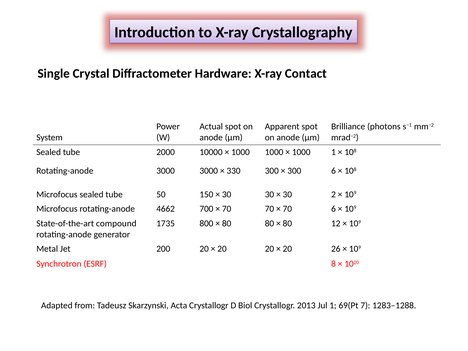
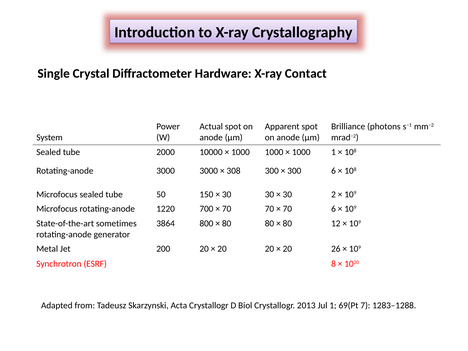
330: 330 -> 308
4662: 4662 -> 1220
compound: compound -> sometimes
1735: 1735 -> 3864
